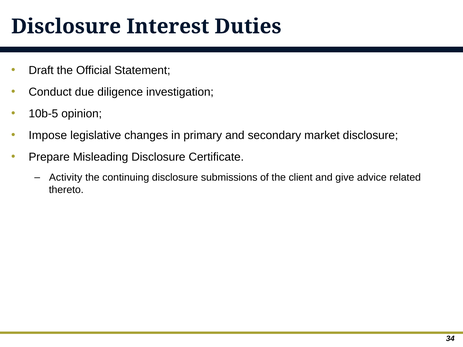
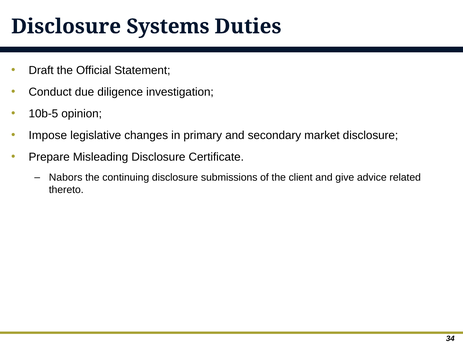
Interest: Interest -> Systems
Activity: Activity -> Nabors
